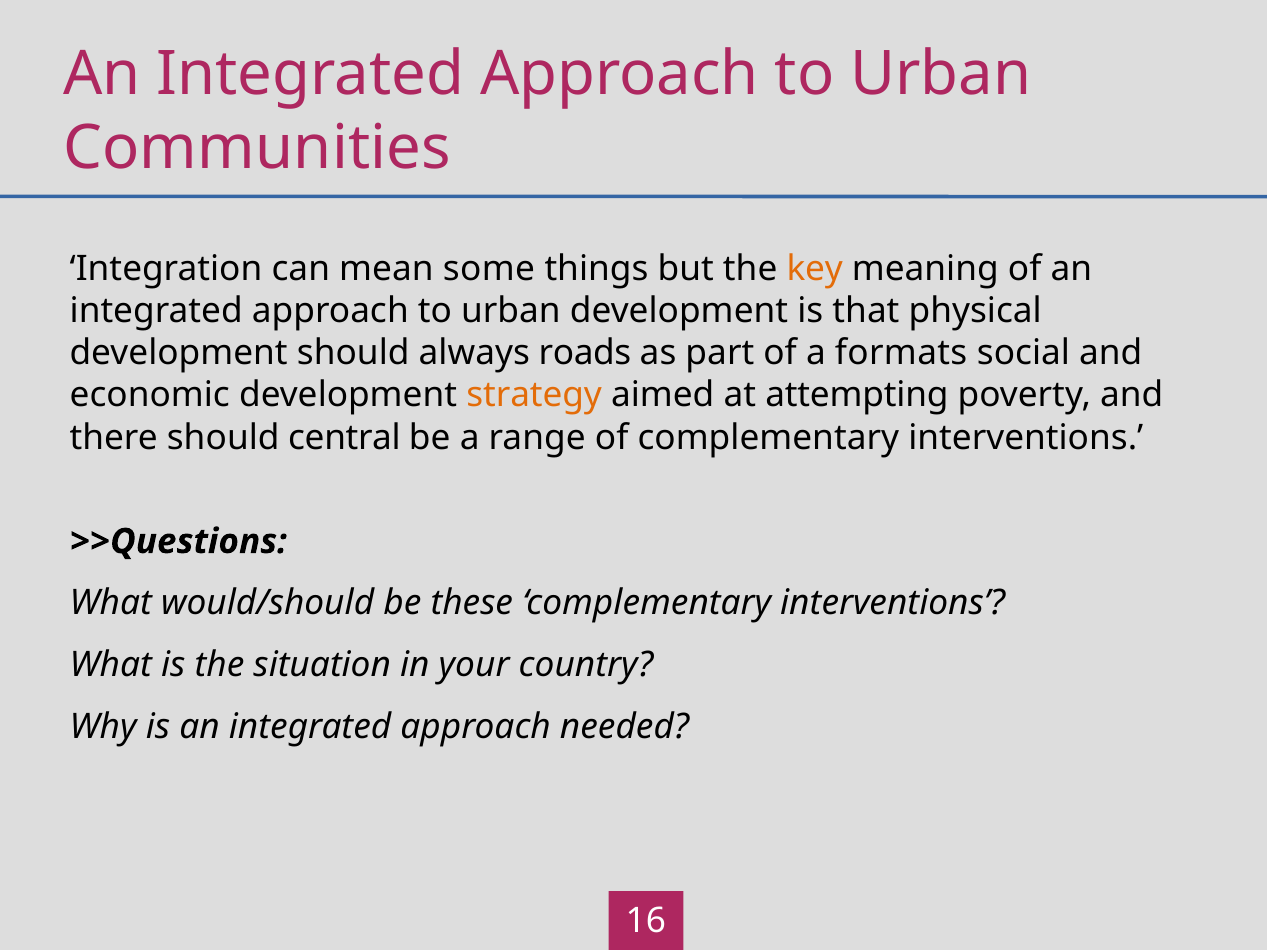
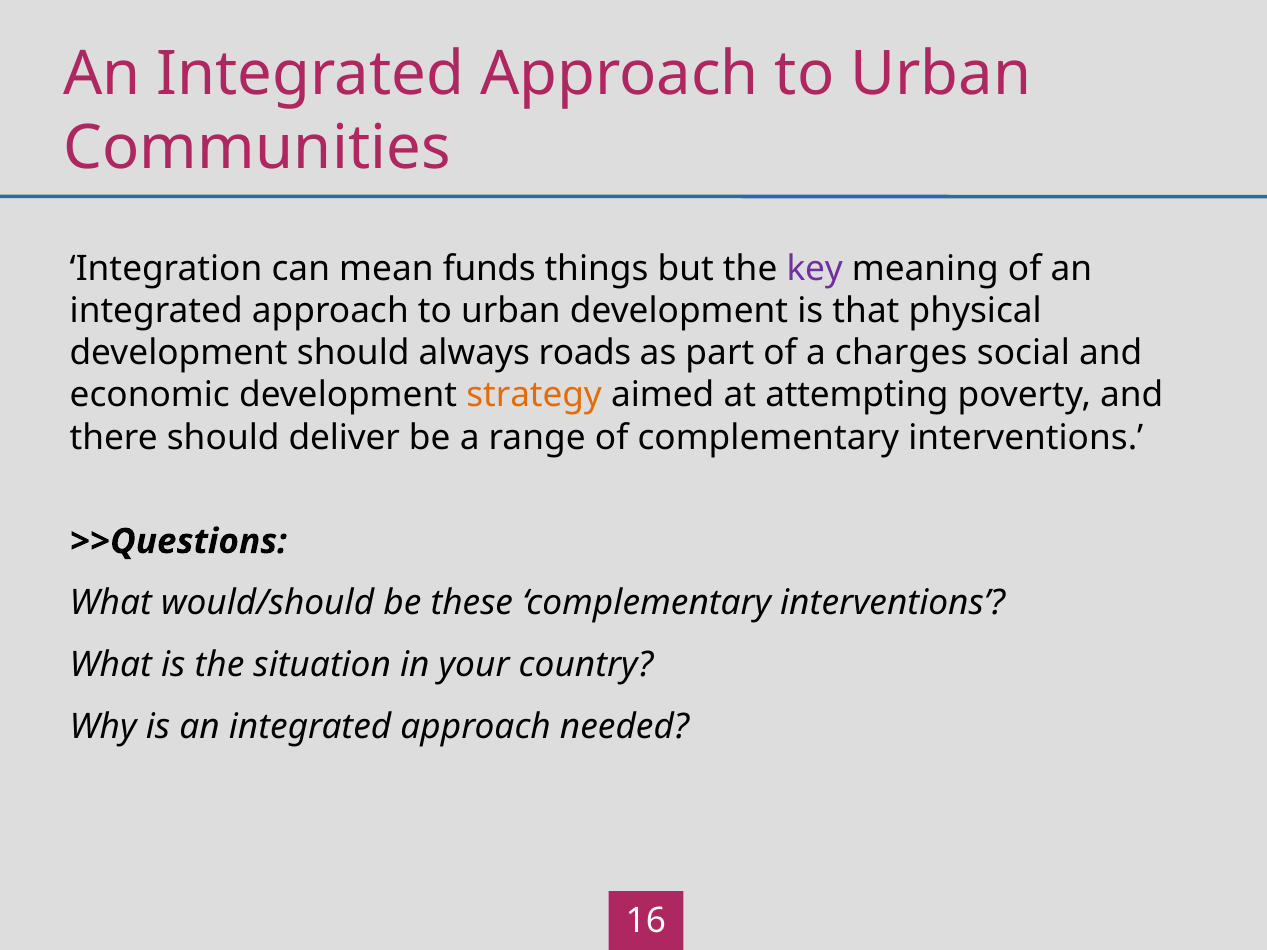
some: some -> funds
key colour: orange -> purple
formats: formats -> charges
central: central -> deliver
